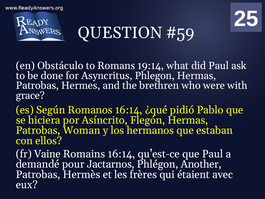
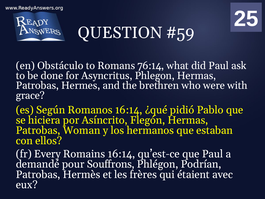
19:14: 19:14 -> 76:14
Vaine: Vaine -> Every
Jactarnos: Jactarnos -> Souffrons
Another: Another -> Podrían
